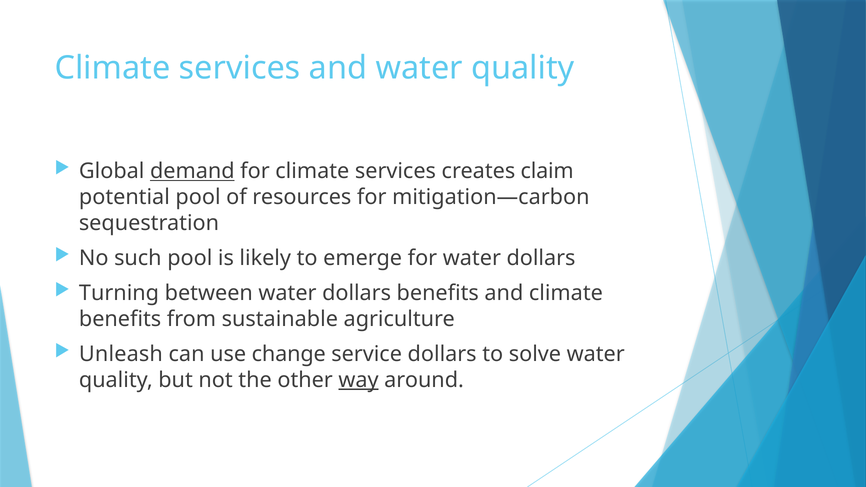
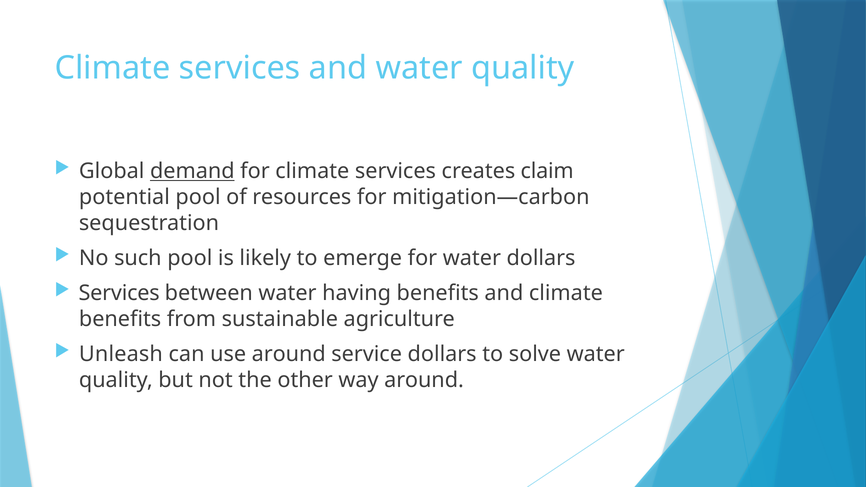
Turning at (119, 293): Turning -> Services
between water dollars: dollars -> having
use change: change -> around
way underline: present -> none
